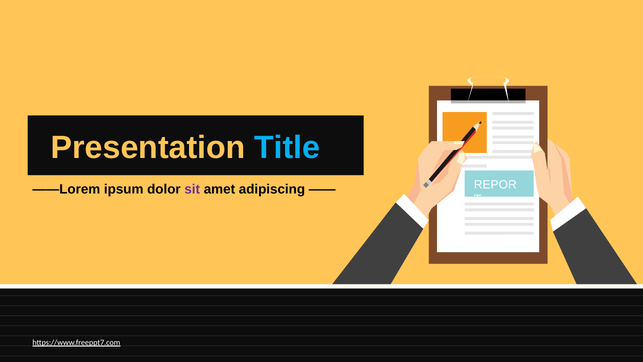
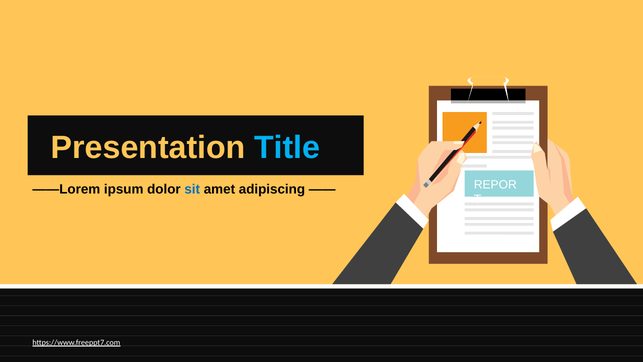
sit colour: purple -> blue
